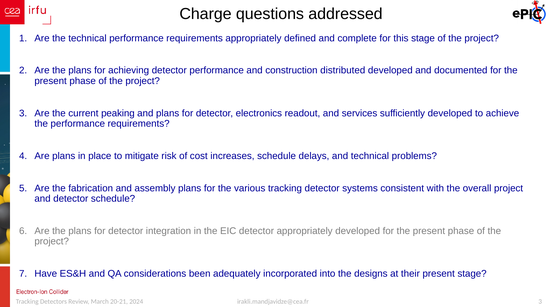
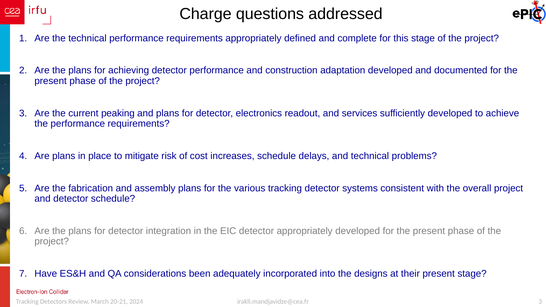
distributed: distributed -> adaptation
